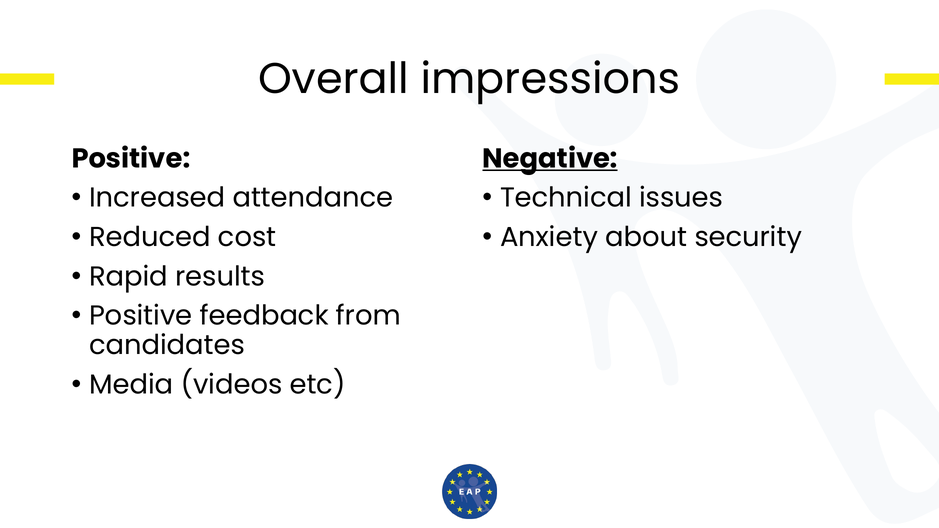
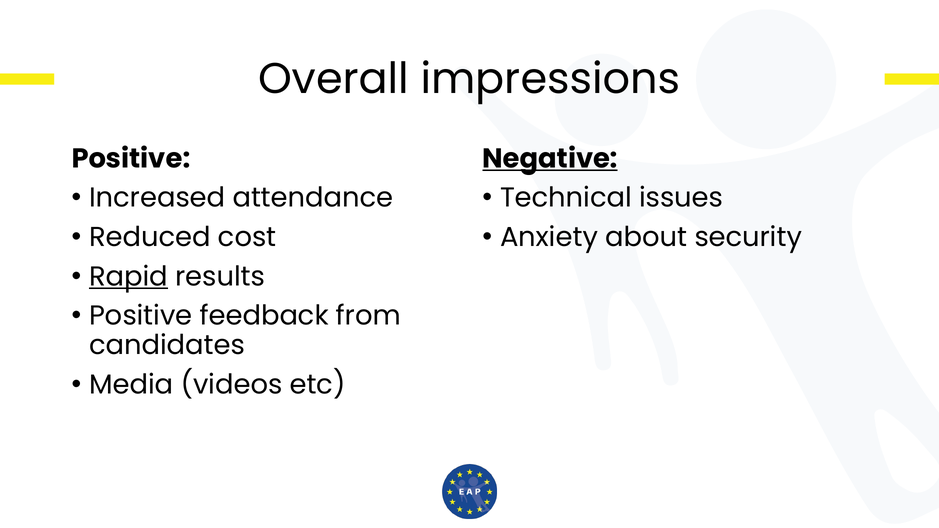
Rapid underline: none -> present
